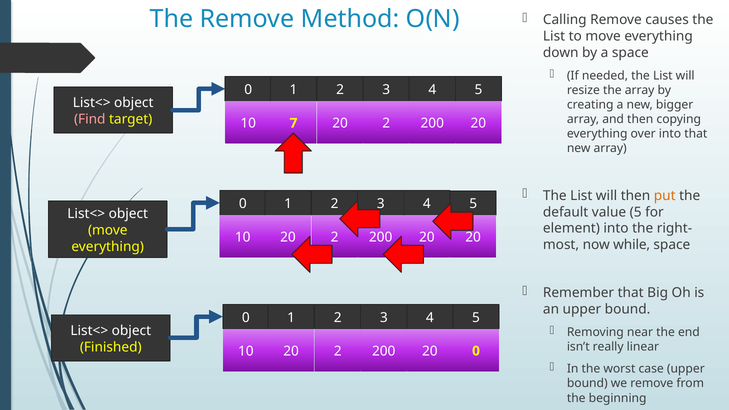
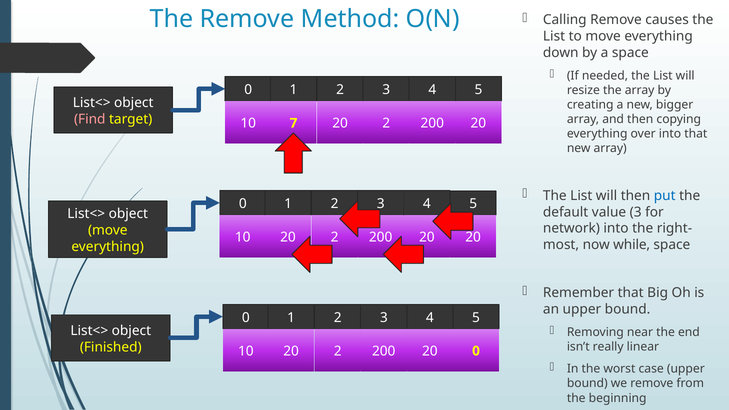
put colour: orange -> blue
value 5: 5 -> 3
element: element -> network
